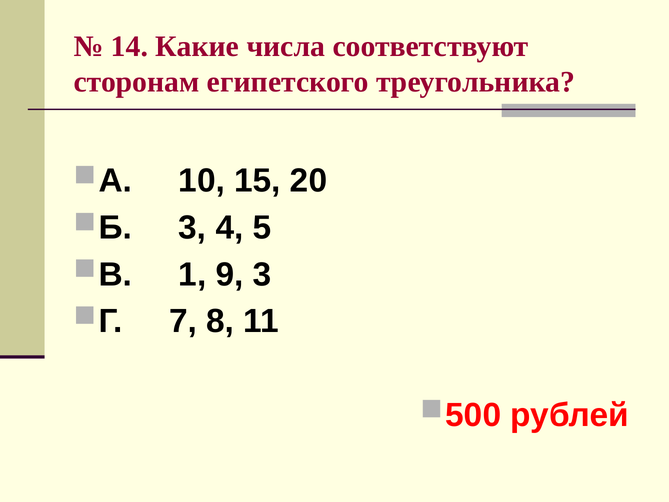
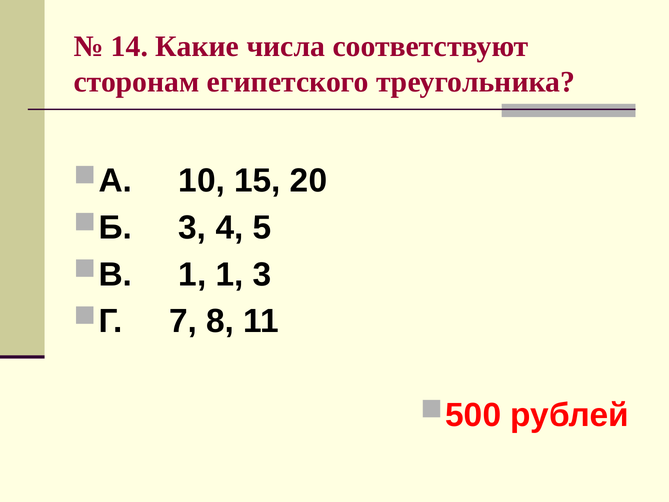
1 9: 9 -> 1
